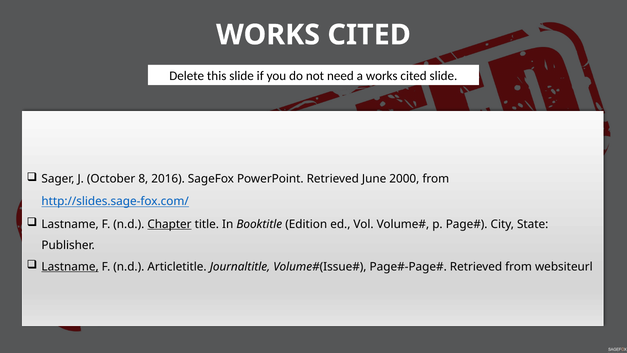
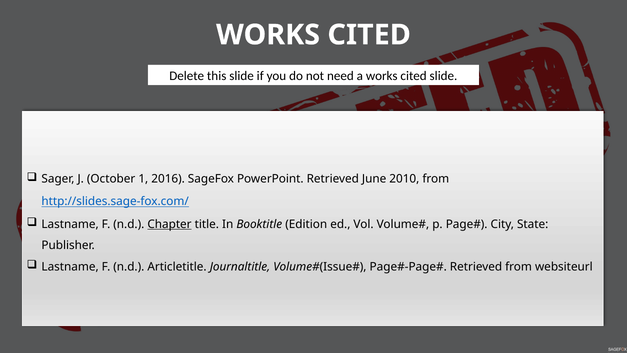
8: 8 -> 1
2000: 2000 -> 2010
Lastname at (70, 266) underline: present -> none
